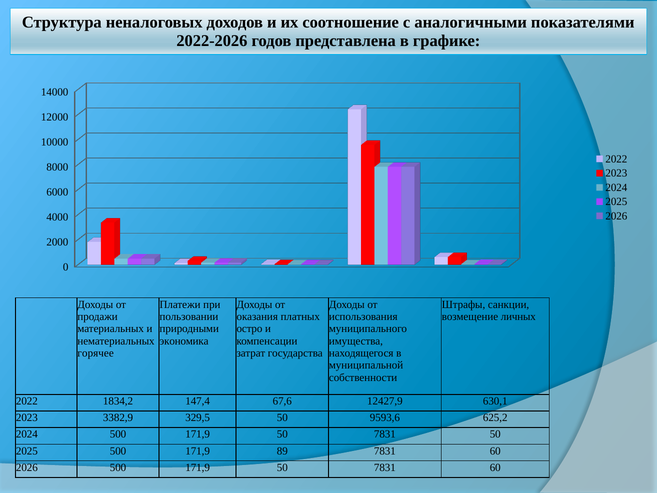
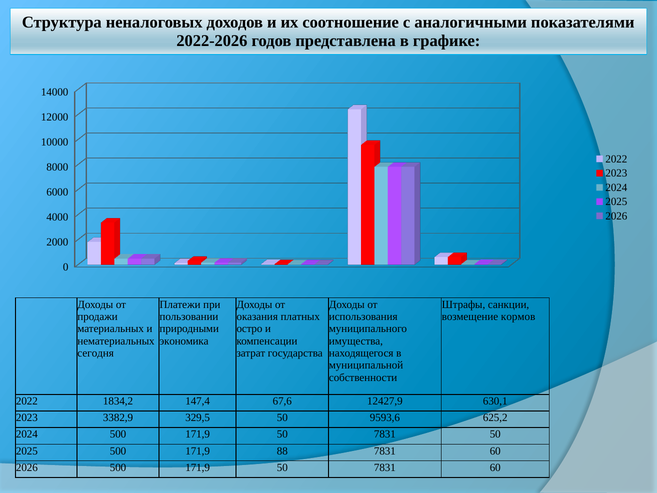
личных: личных -> кормов
горячее: горячее -> сегодня
89: 89 -> 88
